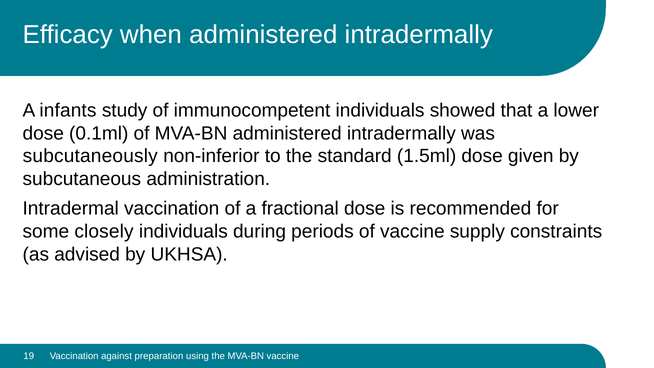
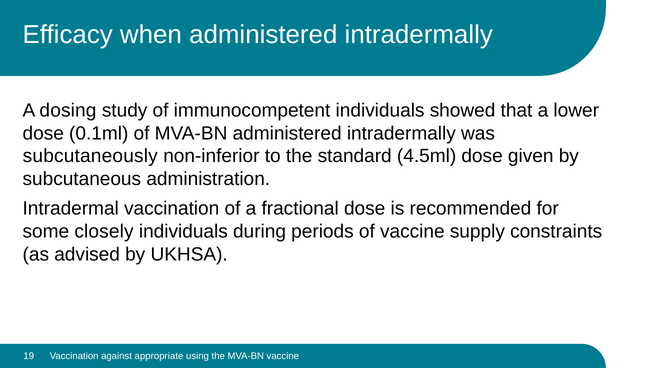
infants: infants -> dosing
1.5ml: 1.5ml -> 4.5ml
preparation: preparation -> appropriate
